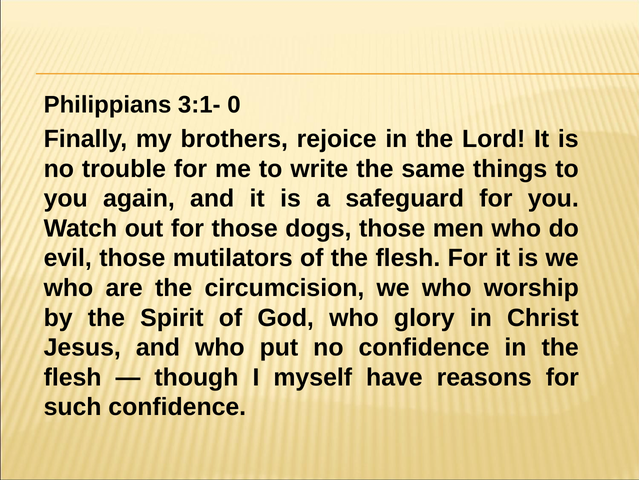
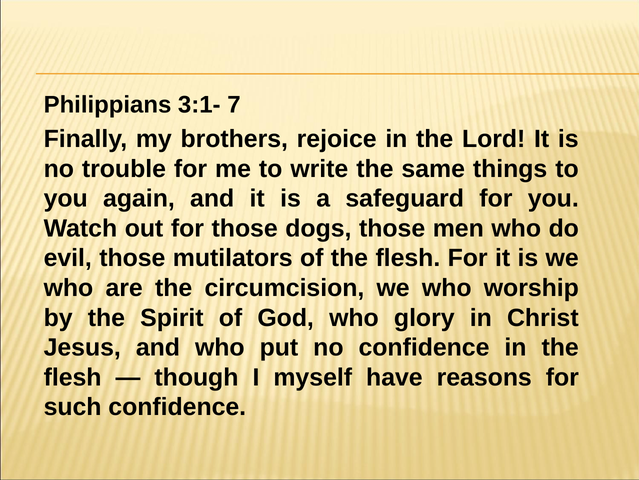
0: 0 -> 7
